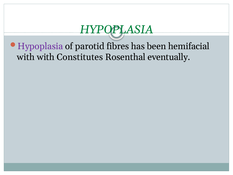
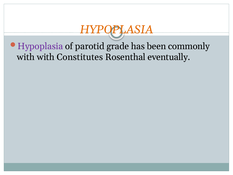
HYPOPLASIA at (116, 30) colour: green -> orange
fibres: fibres -> grade
hemifacial: hemifacial -> commonly
